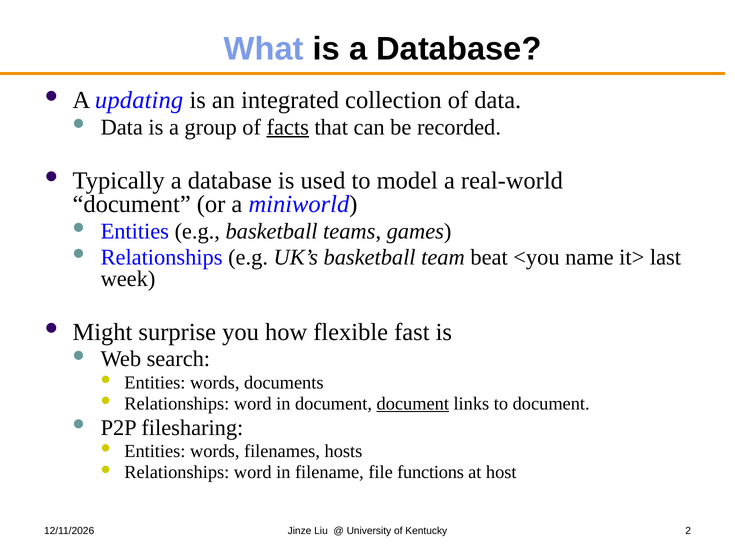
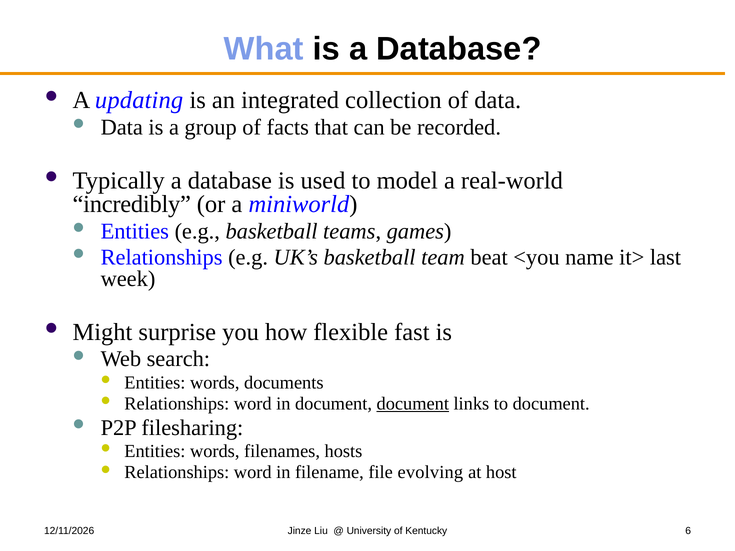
facts underline: present -> none
document at (132, 204): document -> incredibly
functions: functions -> evolving
2: 2 -> 6
